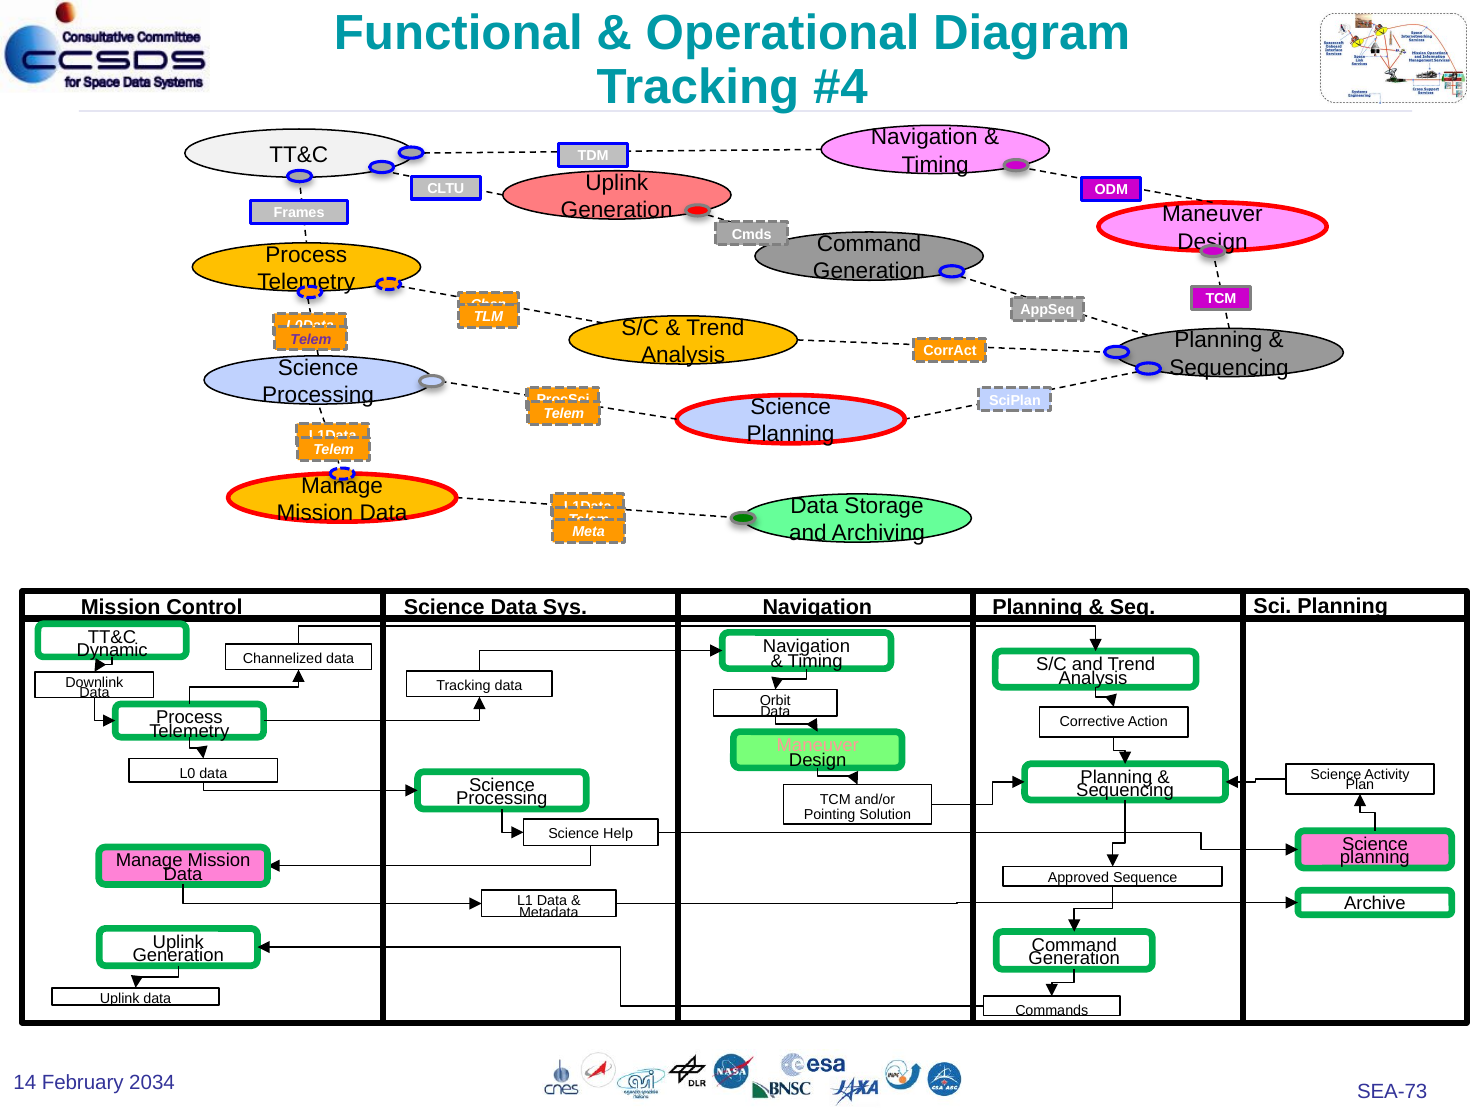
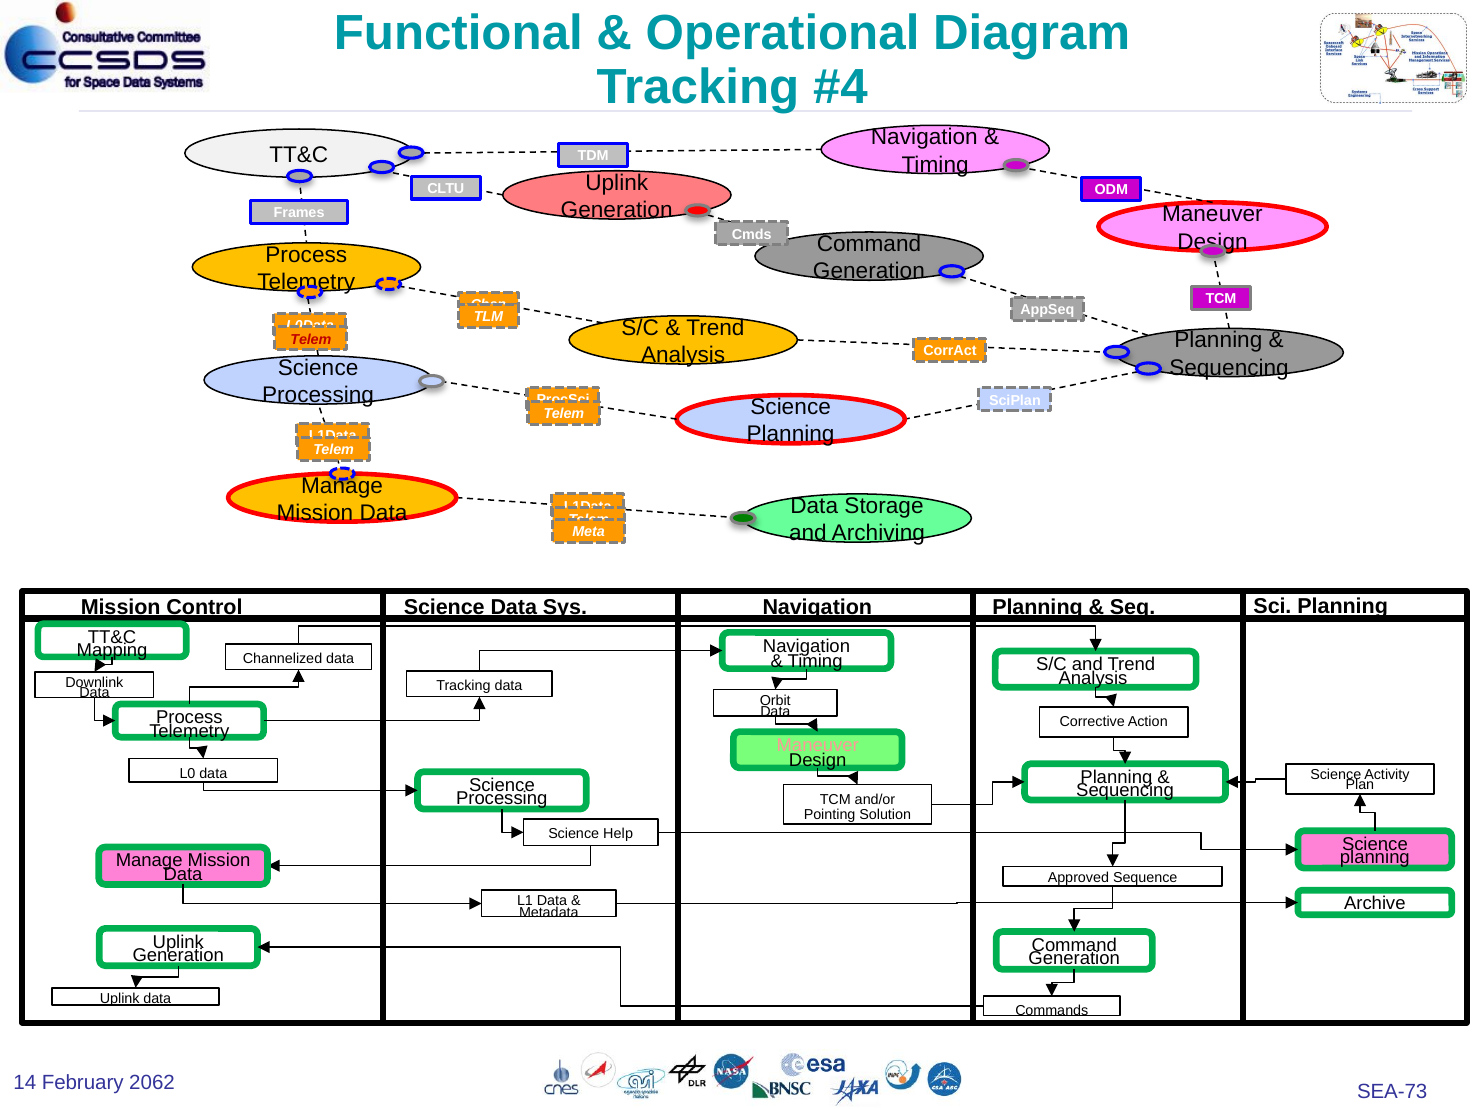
Telem at (311, 340) colour: purple -> red
Dynamic: Dynamic -> Mapping
2034: 2034 -> 2062
